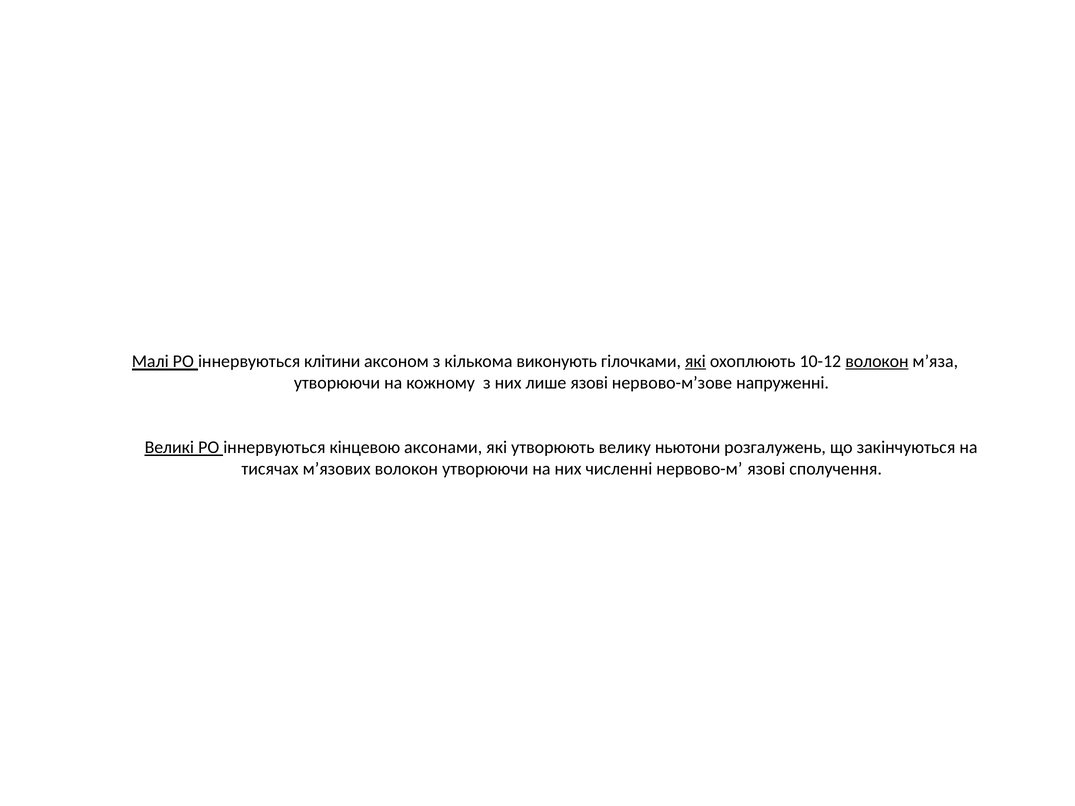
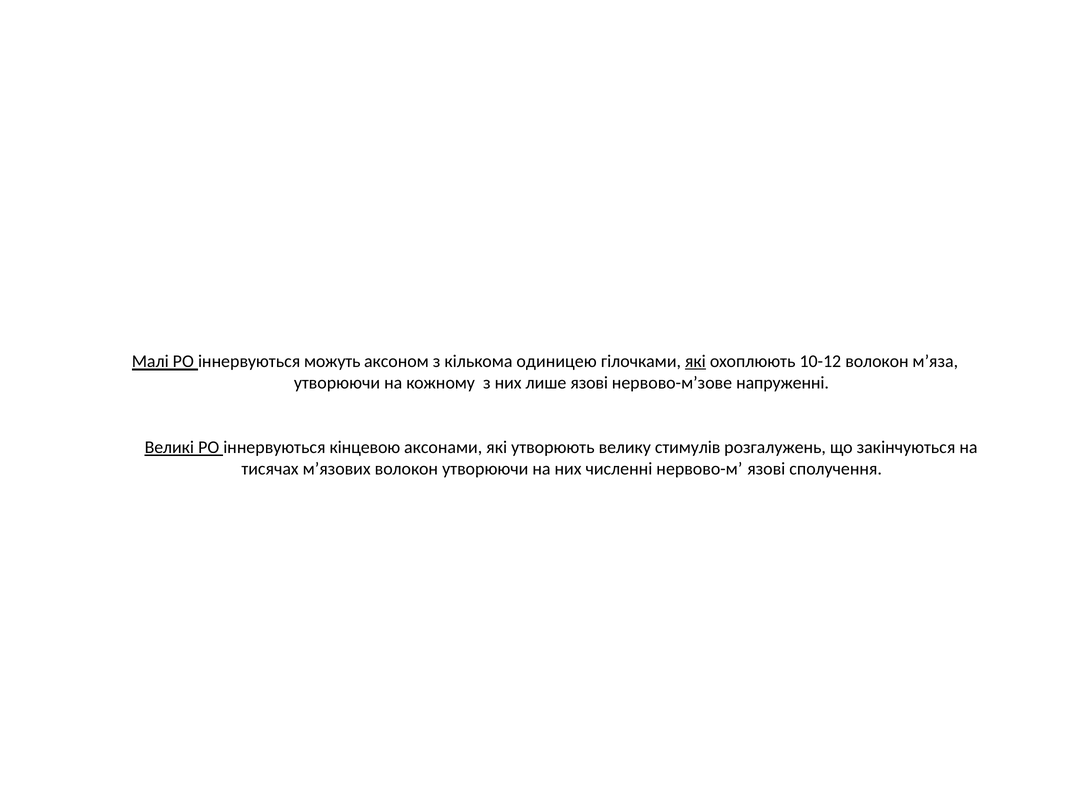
клітини: клітини -> можуть
виконують: виконують -> одиницею
волокон at (877, 362) underline: present -> none
ньютони: ньютони -> стимулів
